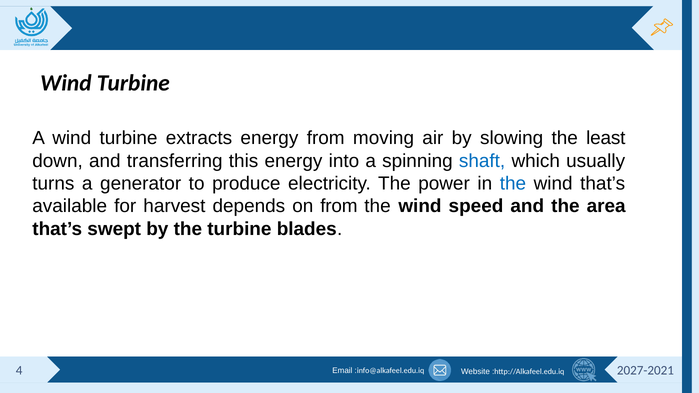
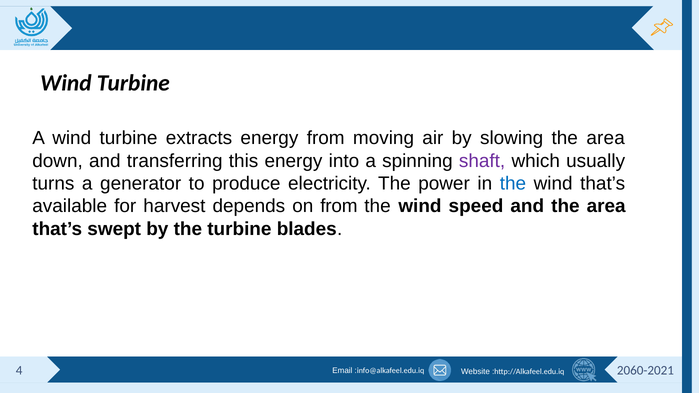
slowing the least: least -> area
shaft colour: blue -> purple
2027-2021: 2027-2021 -> 2060-2021
